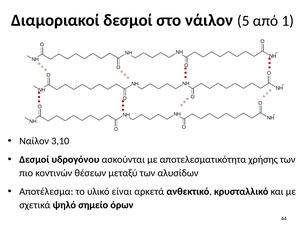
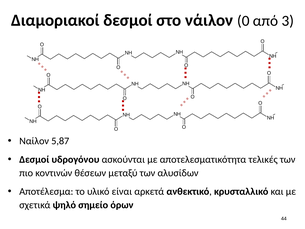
5: 5 -> 0
από 1: 1 -> 3
3,10: 3,10 -> 5,87
χρήσης: χρήσης -> τελικές
